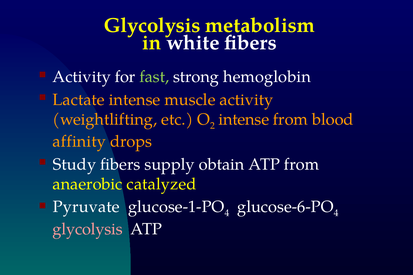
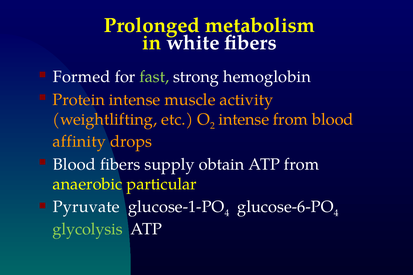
Glycolysis at (152, 26): Glycolysis -> Prolonged
Activity at (82, 77): Activity -> Formed
Lactate: Lactate -> Protein
Study at (74, 165): Study -> Blood
catalyzed: catalyzed -> particular
glycolysis at (88, 229) colour: pink -> light green
